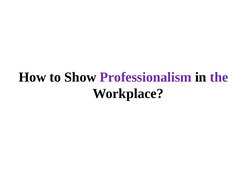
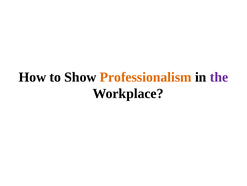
Professionalism colour: purple -> orange
